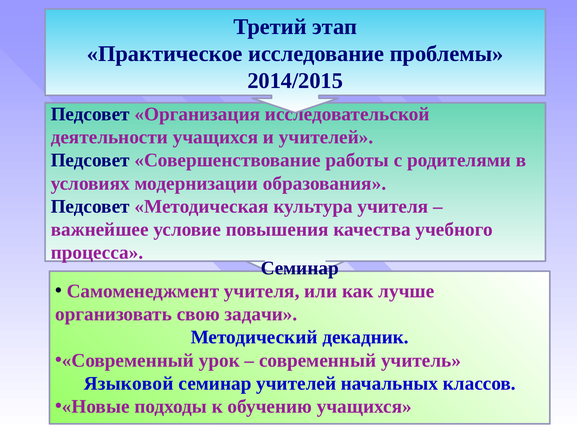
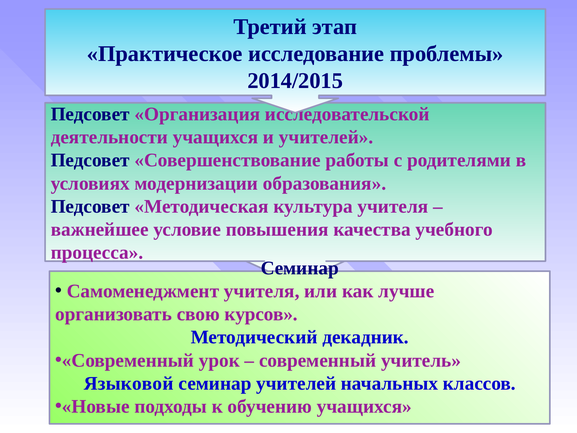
задачи: задачи -> курсов
